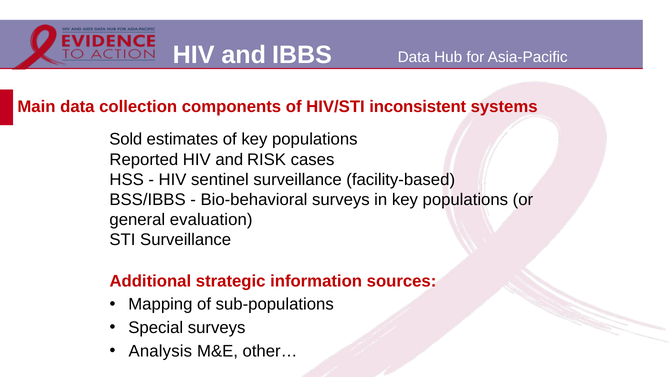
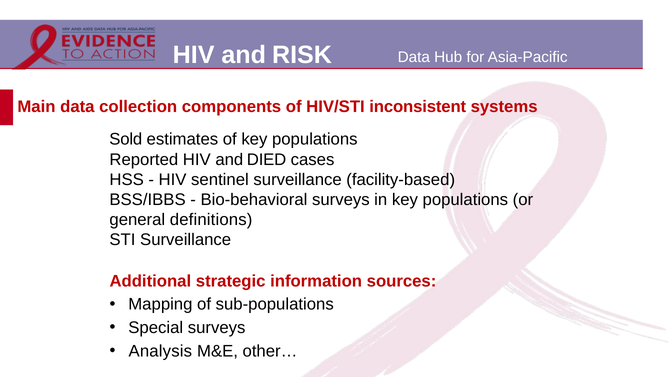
IBBS: IBBS -> RISK
RISK: RISK -> DIED
evaluation: evaluation -> definitions
